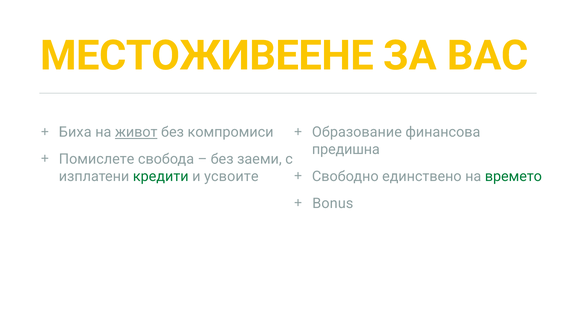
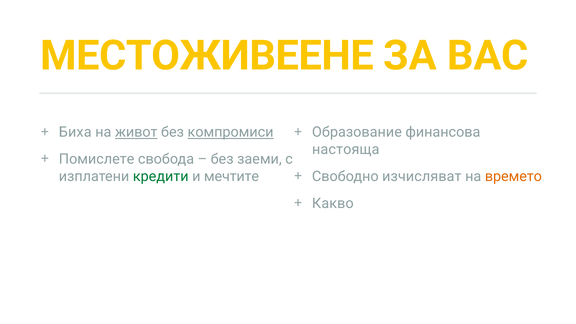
компромиси underline: none -> present
предишна: предишна -> настояща
усвоите: усвоите -> мечтите
единствено: единствено -> изчисляват
времето colour: green -> orange
Bonus: Bonus -> Какво
